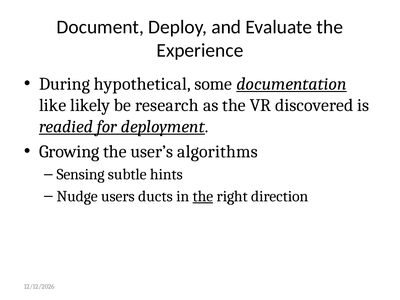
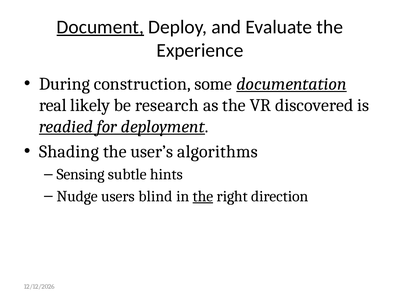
Document underline: none -> present
hypothetical: hypothetical -> construction
like: like -> real
Growing: Growing -> Shading
ducts: ducts -> blind
